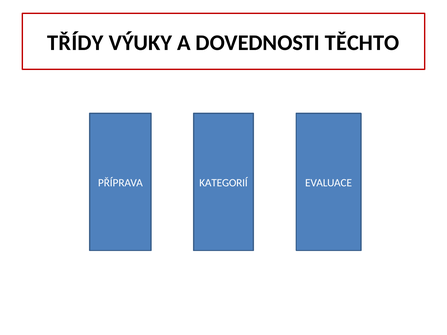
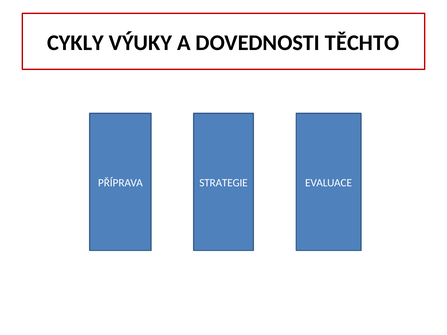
TŘÍDY: TŘÍDY -> CYKLY
KATEGORIÍ: KATEGORIÍ -> STRATEGIE
